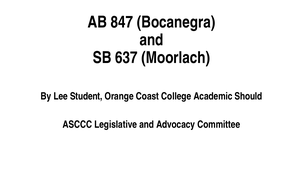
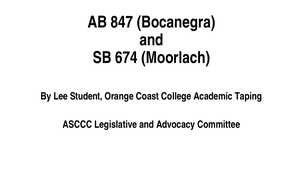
637: 637 -> 674
Should: Should -> Taping
